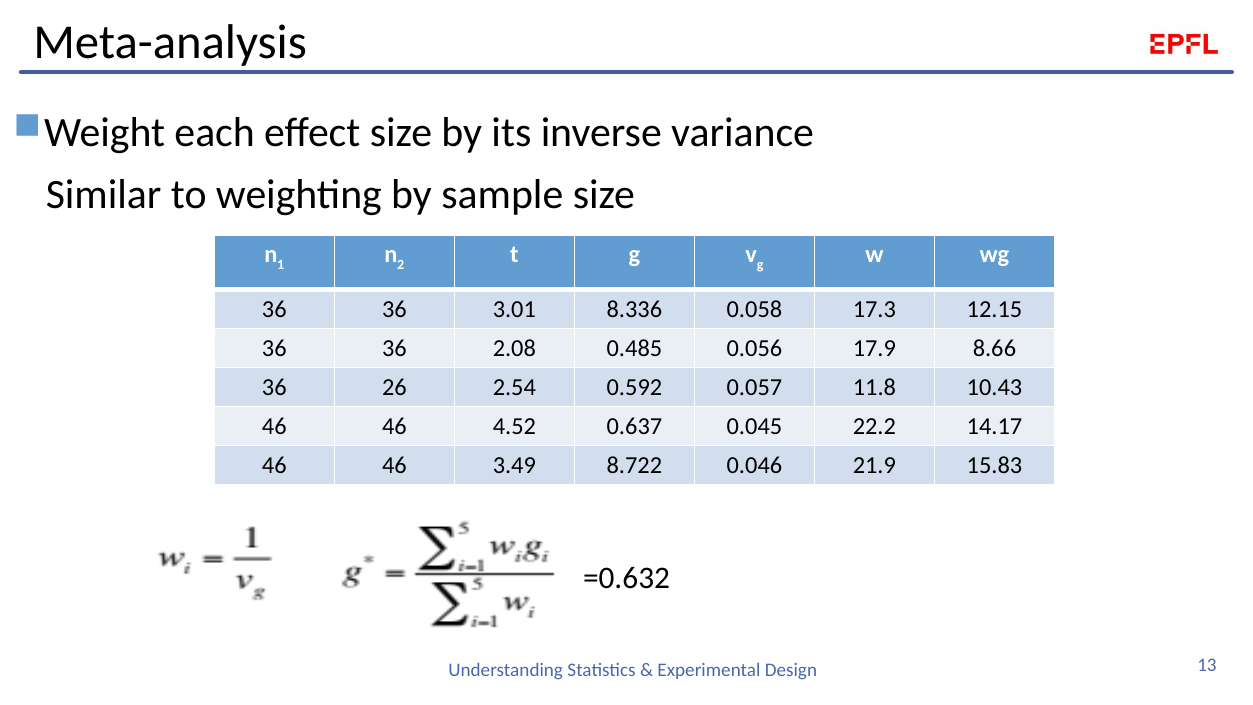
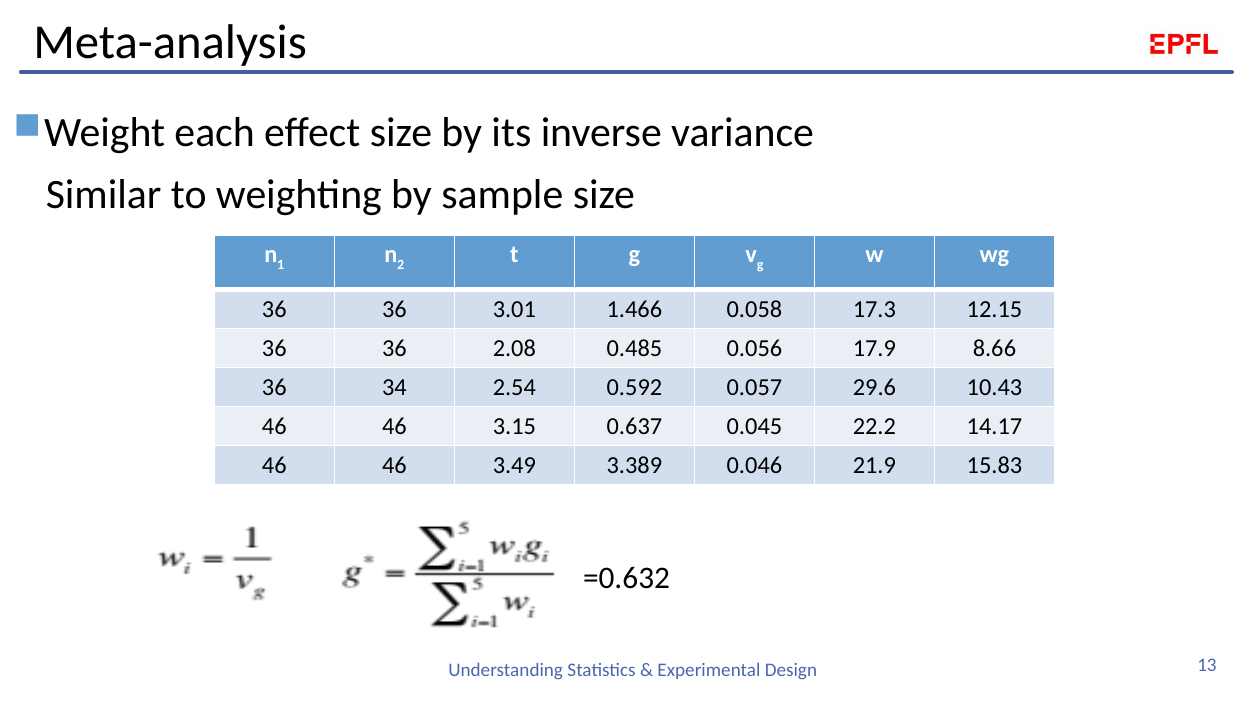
8.336: 8.336 -> 1.466
26: 26 -> 34
11.8: 11.8 -> 29.6
4.52: 4.52 -> 3.15
8.722: 8.722 -> 3.389
